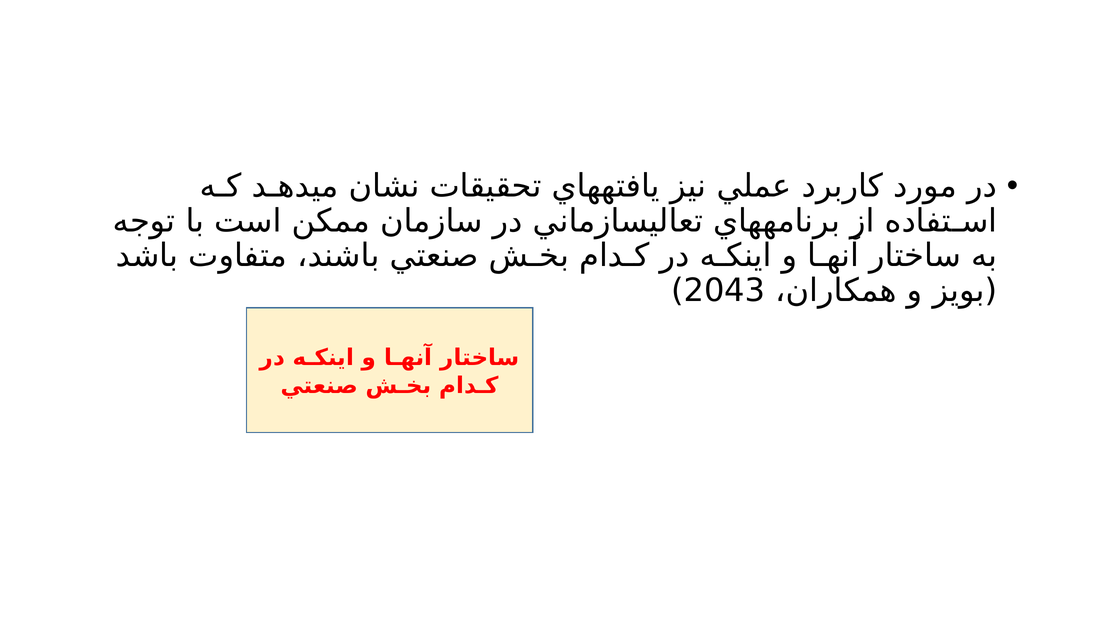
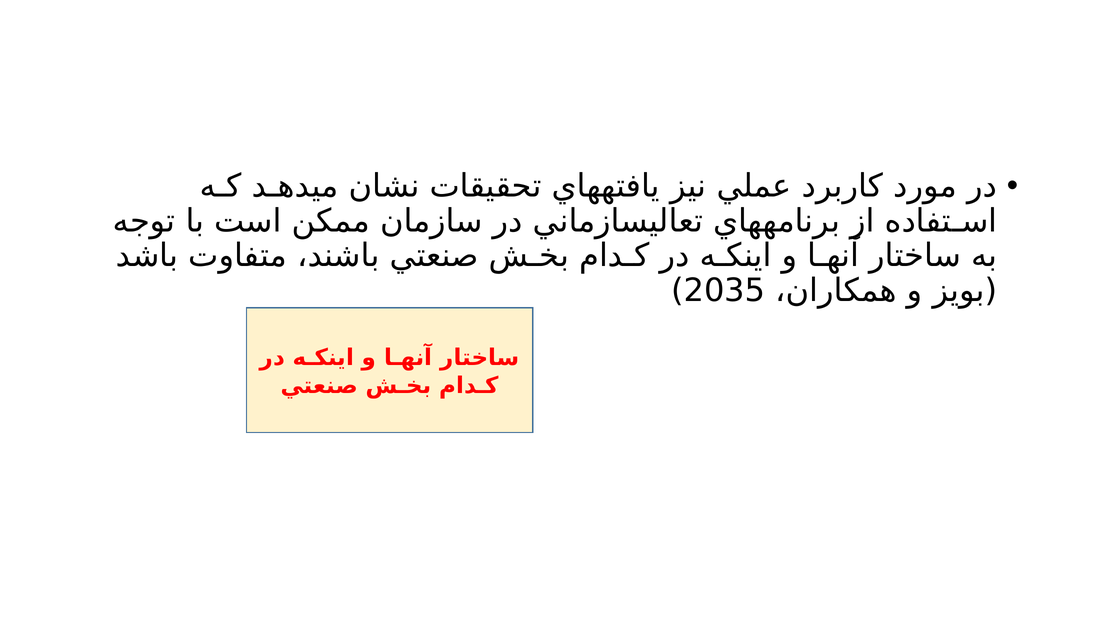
2043: 2043 -> 2035
